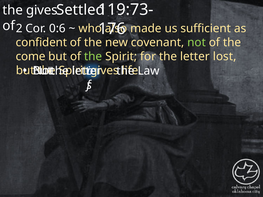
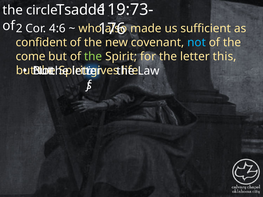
Settled: Settled -> Tsadde
the gives: gives -> circle
0:6: 0:6 -> 4:6
not at (197, 42) colour: light green -> light blue
lost: lost -> this
